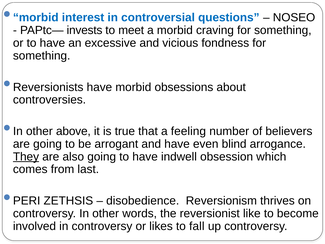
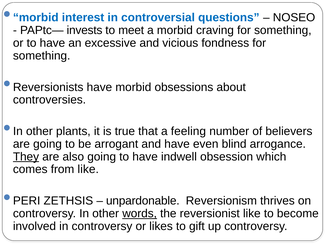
above: above -> plants
from last: last -> like
disobedience: disobedience -> unpardonable
words underline: none -> present
fall: fall -> gift
